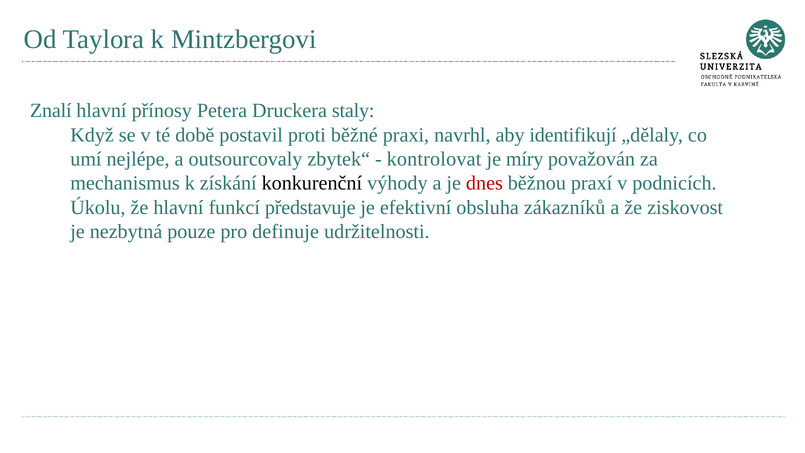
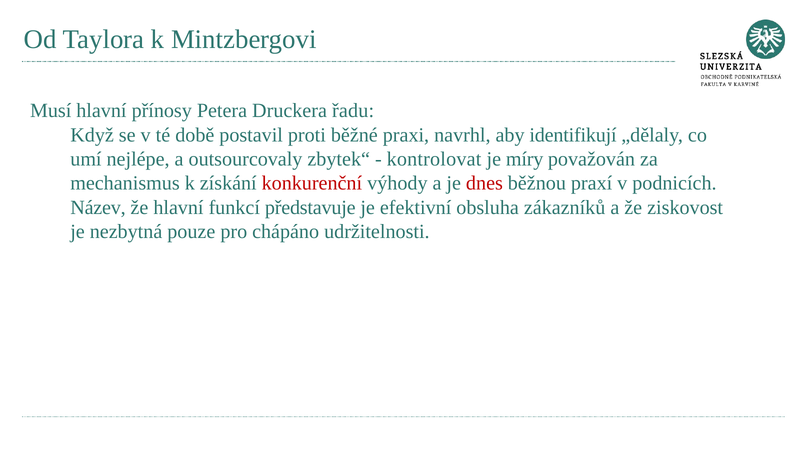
Znalí: Znalí -> Musí
staly: staly -> řadu
konkurenční colour: black -> red
Úkolu: Úkolu -> Název
definuje: definuje -> chápáno
